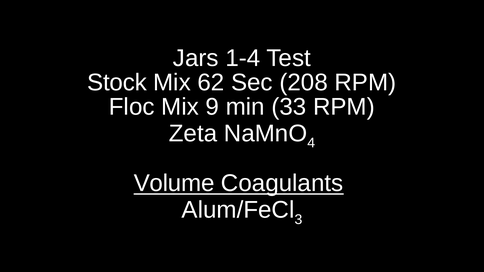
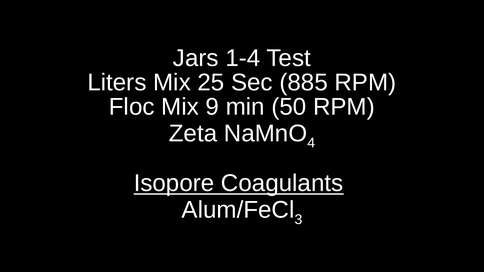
Stock: Stock -> Liters
62: 62 -> 25
208: 208 -> 885
33: 33 -> 50
Volume: Volume -> Isopore
